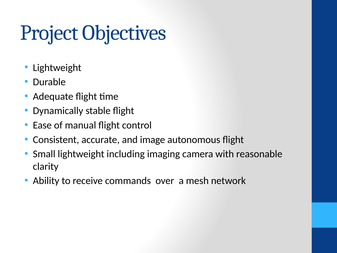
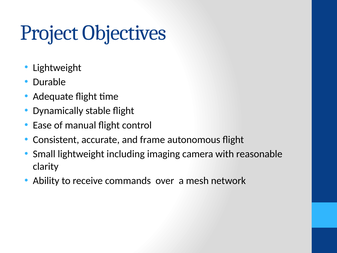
image: image -> frame
